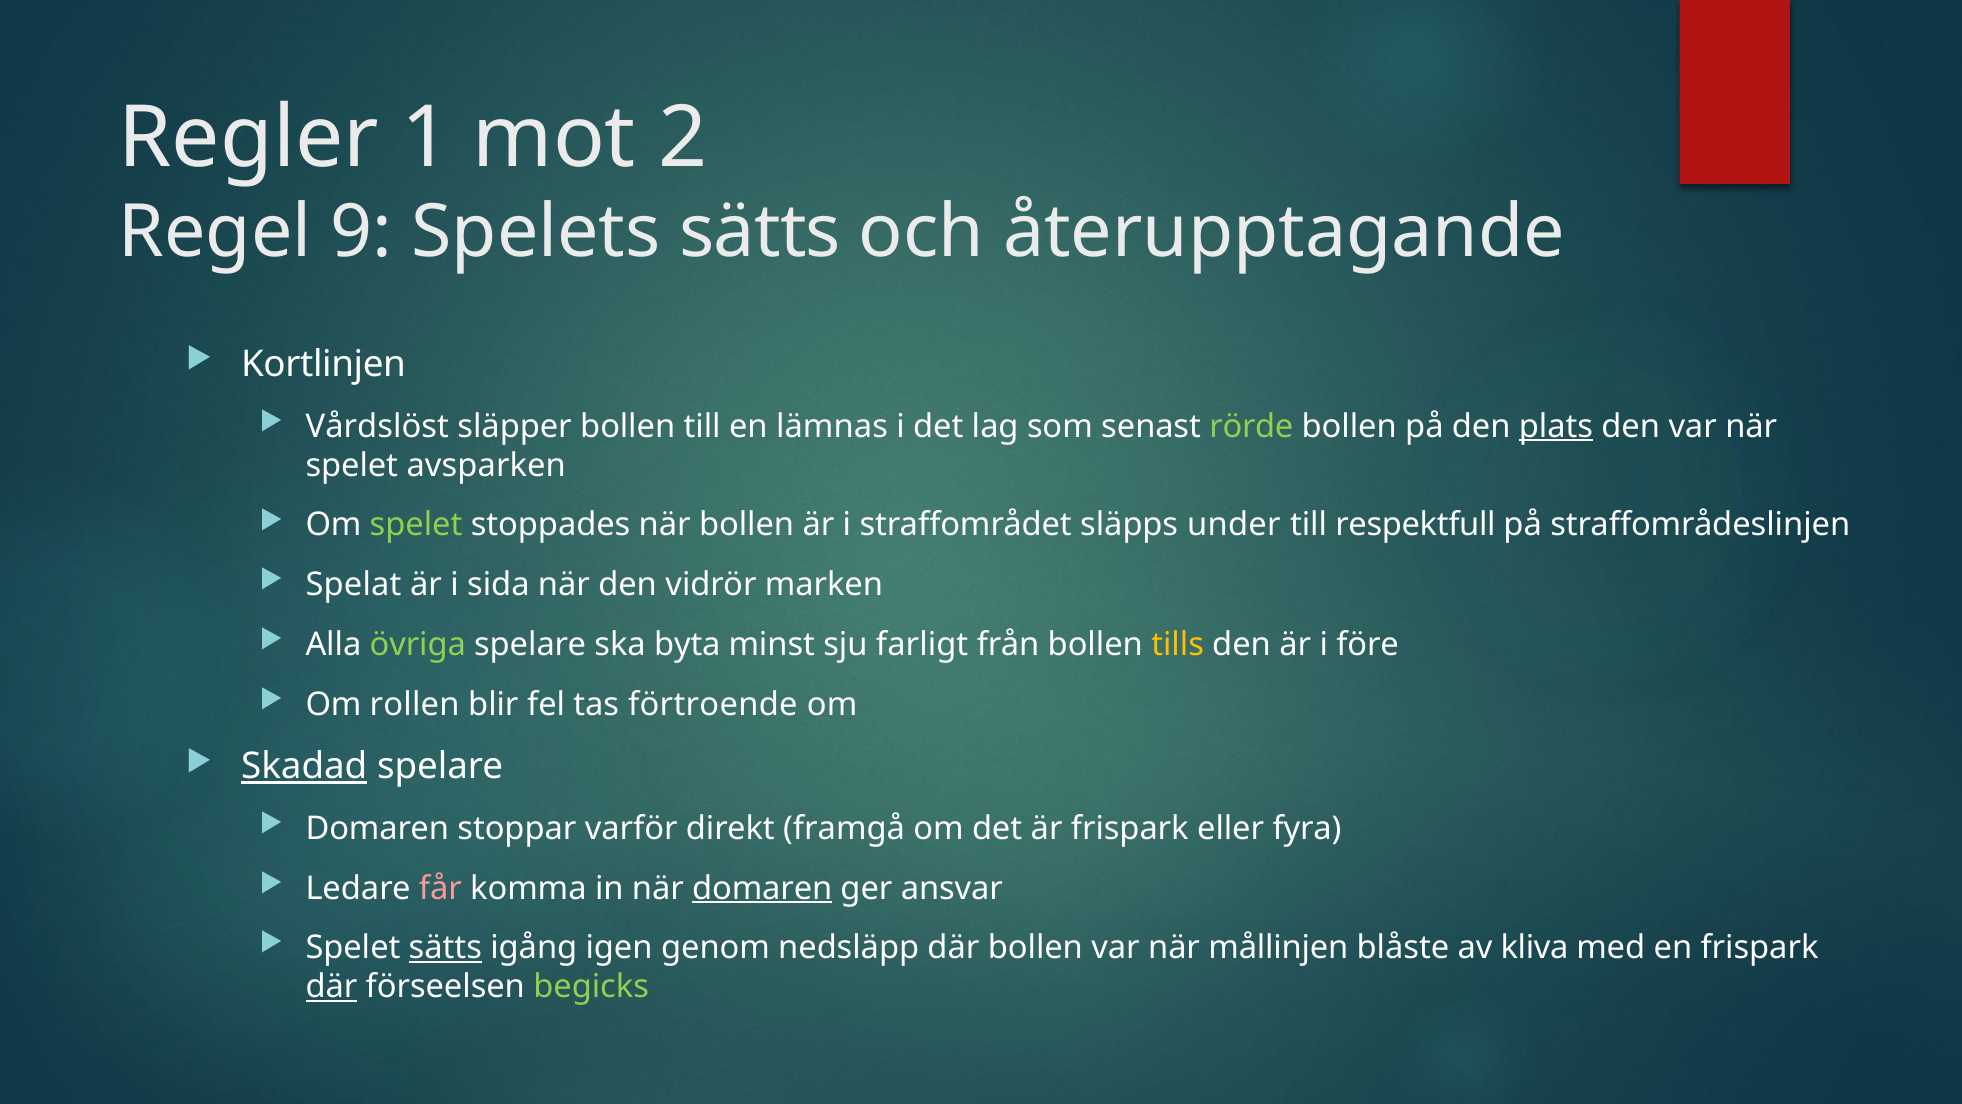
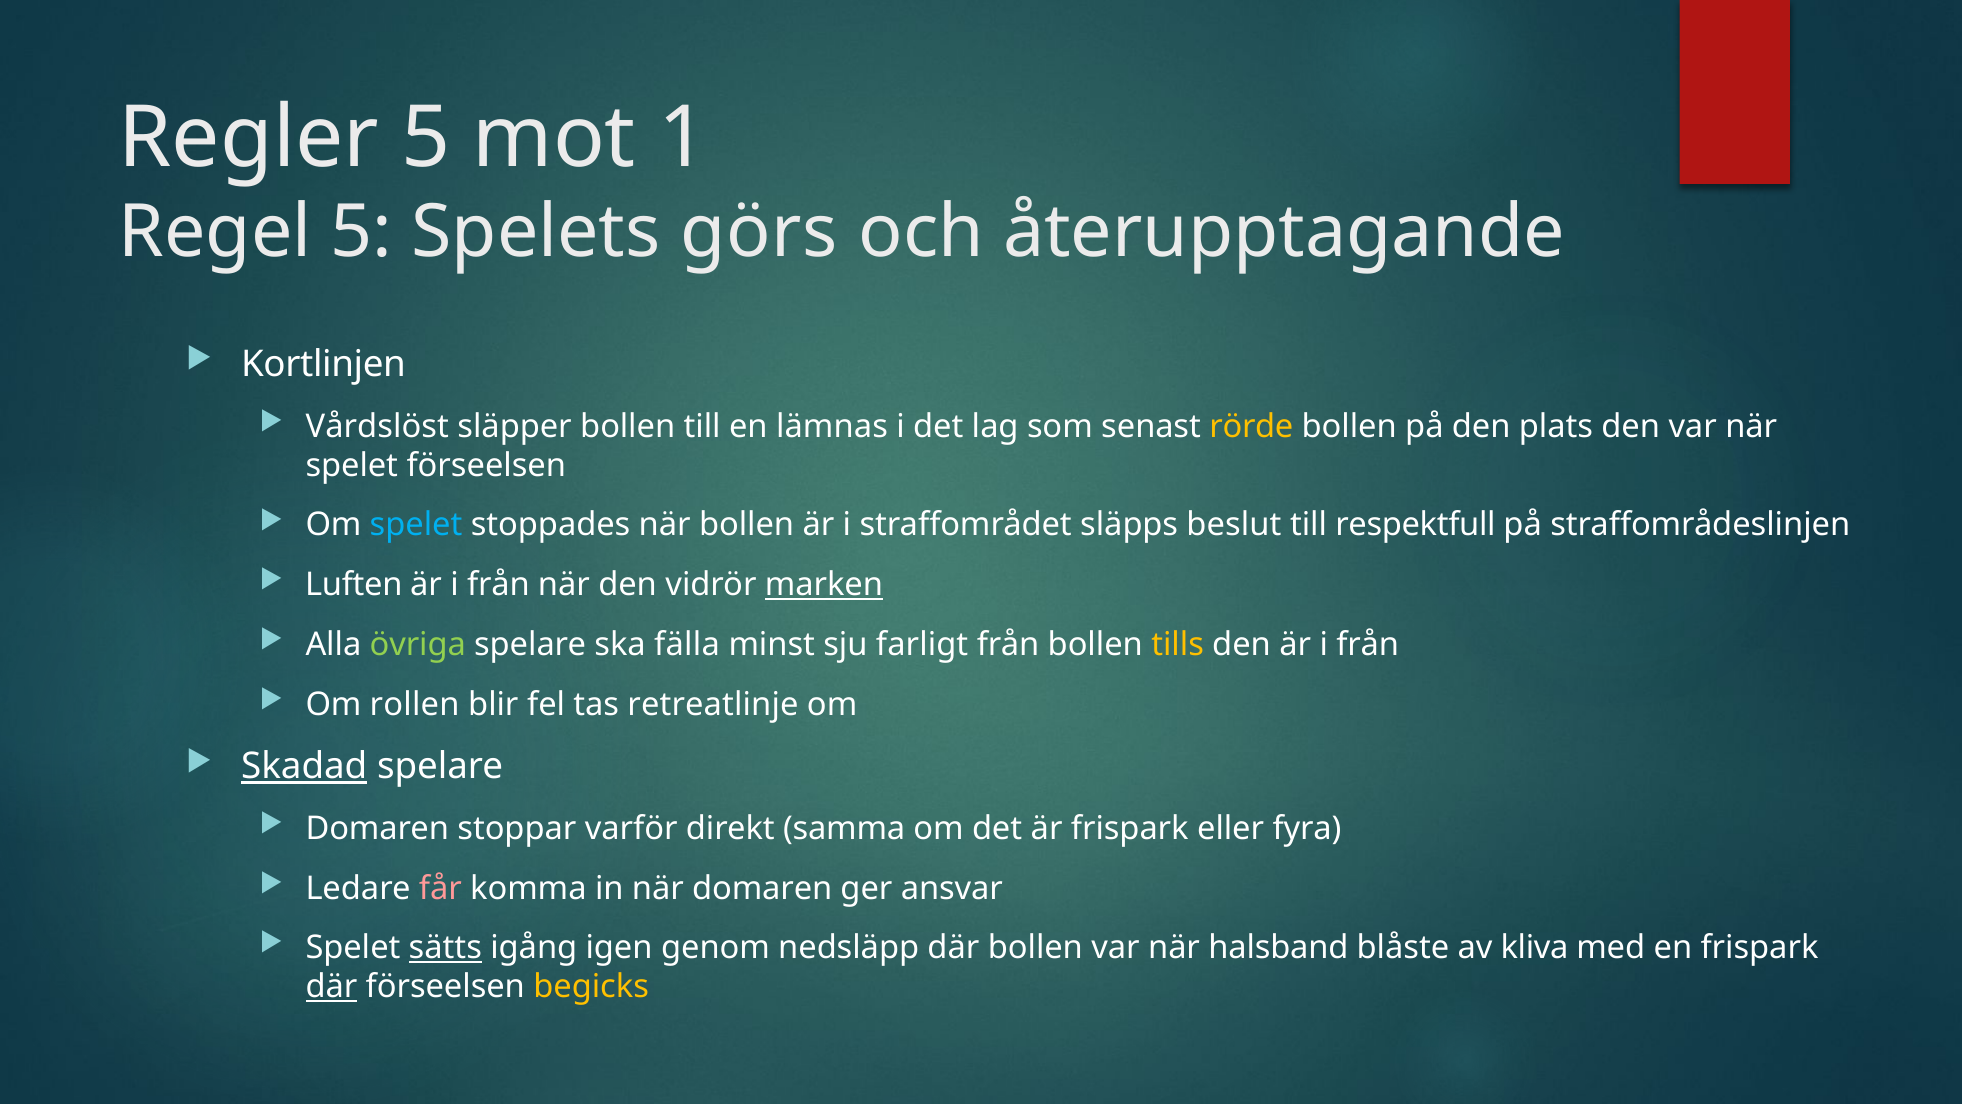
Regler 1: 1 -> 5
2: 2 -> 1
Regel 9: 9 -> 5
Spelets sätts: sätts -> görs
rörde colour: light green -> yellow
plats underline: present -> none
spelet avsparken: avsparken -> förseelsen
spelet at (416, 525) colour: light green -> light blue
under: under -> beslut
Spelat: Spelat -> Luften
sida at (498, 585): sida -> från
marken underline: none -> present
byta: byta -> fälla
den är i före: före -> från
förtroende: förtroende -> retreatlinje
framgå: framgå -> samma
domaren at (762, 888) underline: present -> none
mållinjen: mållinjen -> halsband
begicks colour: light green -> yellow
